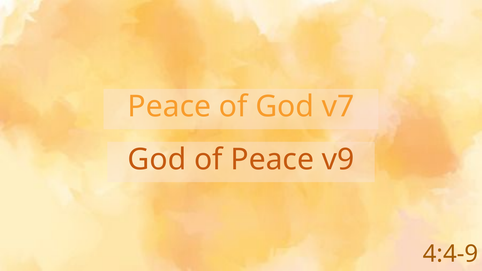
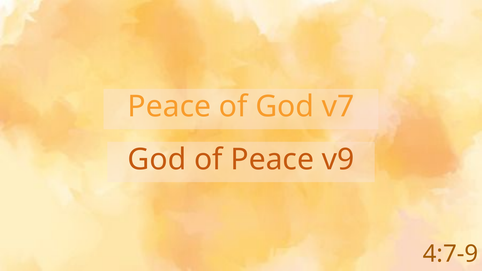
4:4-9: 4:4-9 -> 4:7-9
